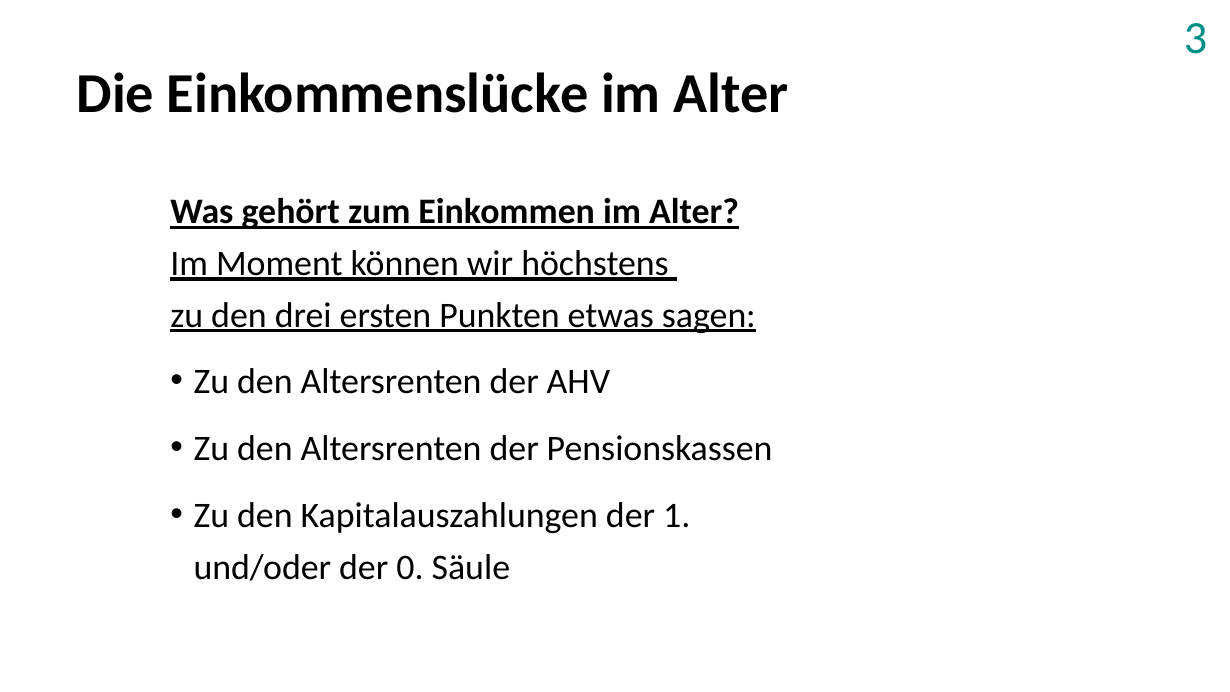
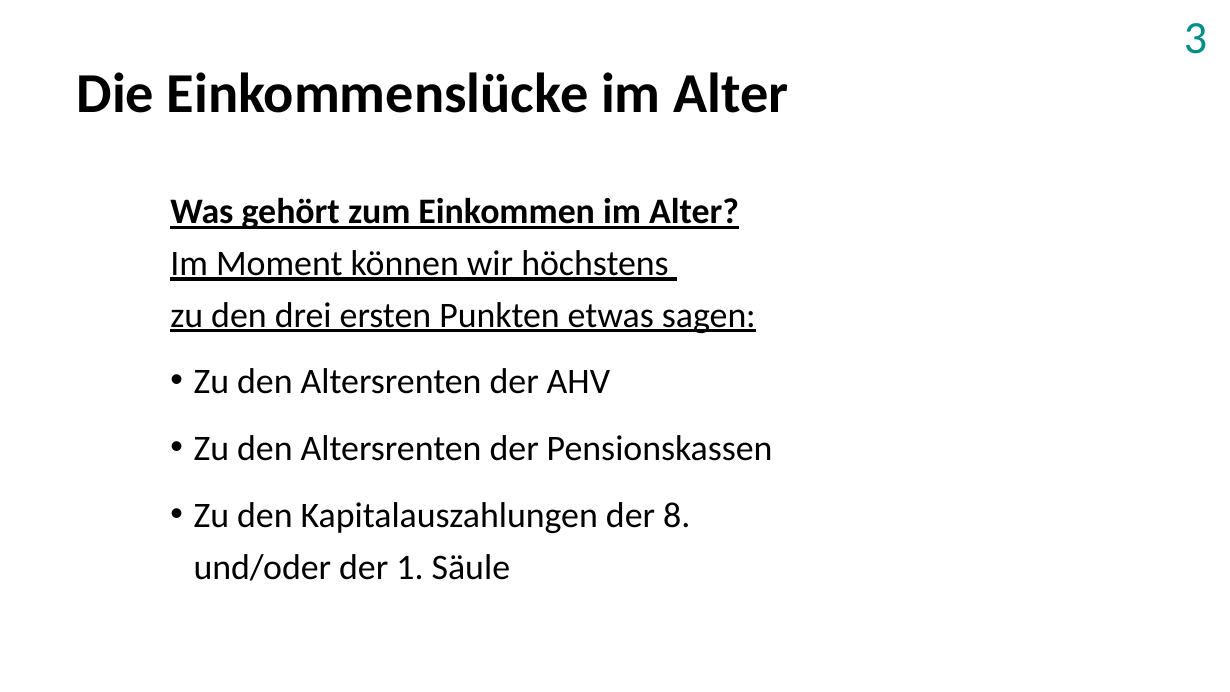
1: 1 -> 8
0: 0 -> 1
